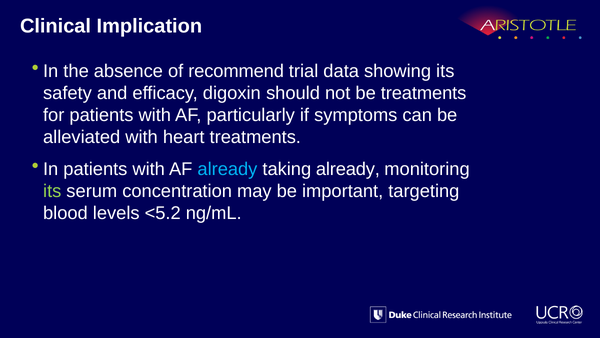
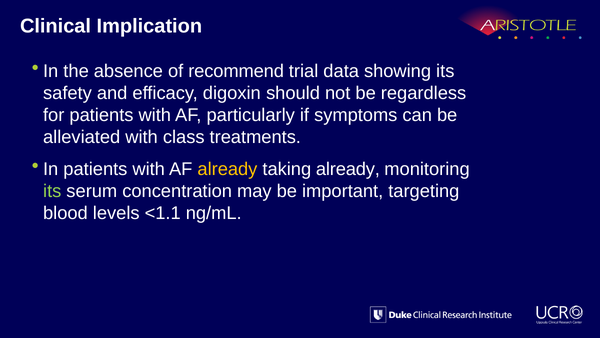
be treatments: treatments -> regardless
heart: heart -> class
already at (227, 169) colour: light blue -> yellow
<5.2: <5.2 -> <1.1
